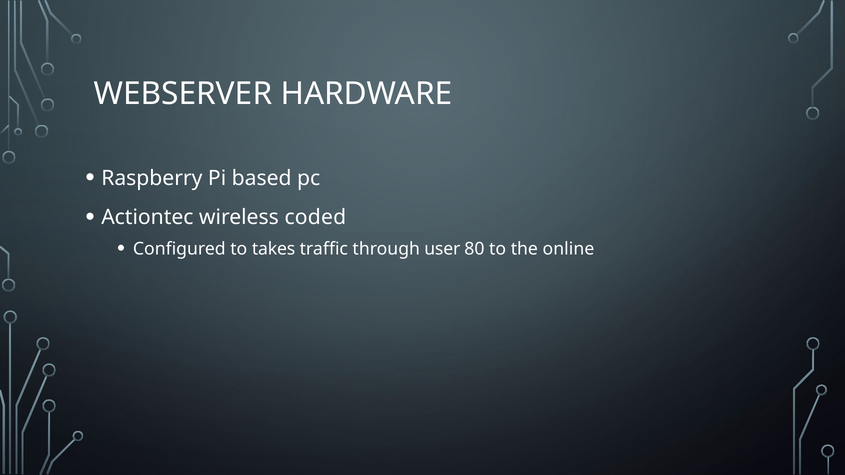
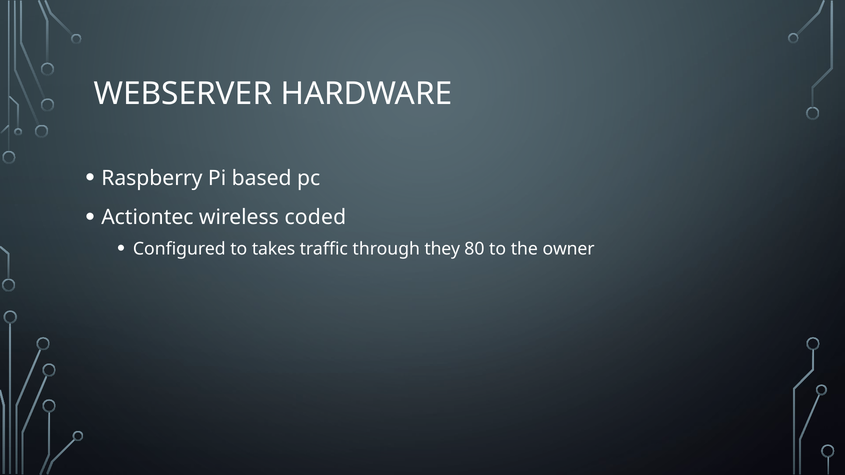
user: user -> they
online: online -> owner
